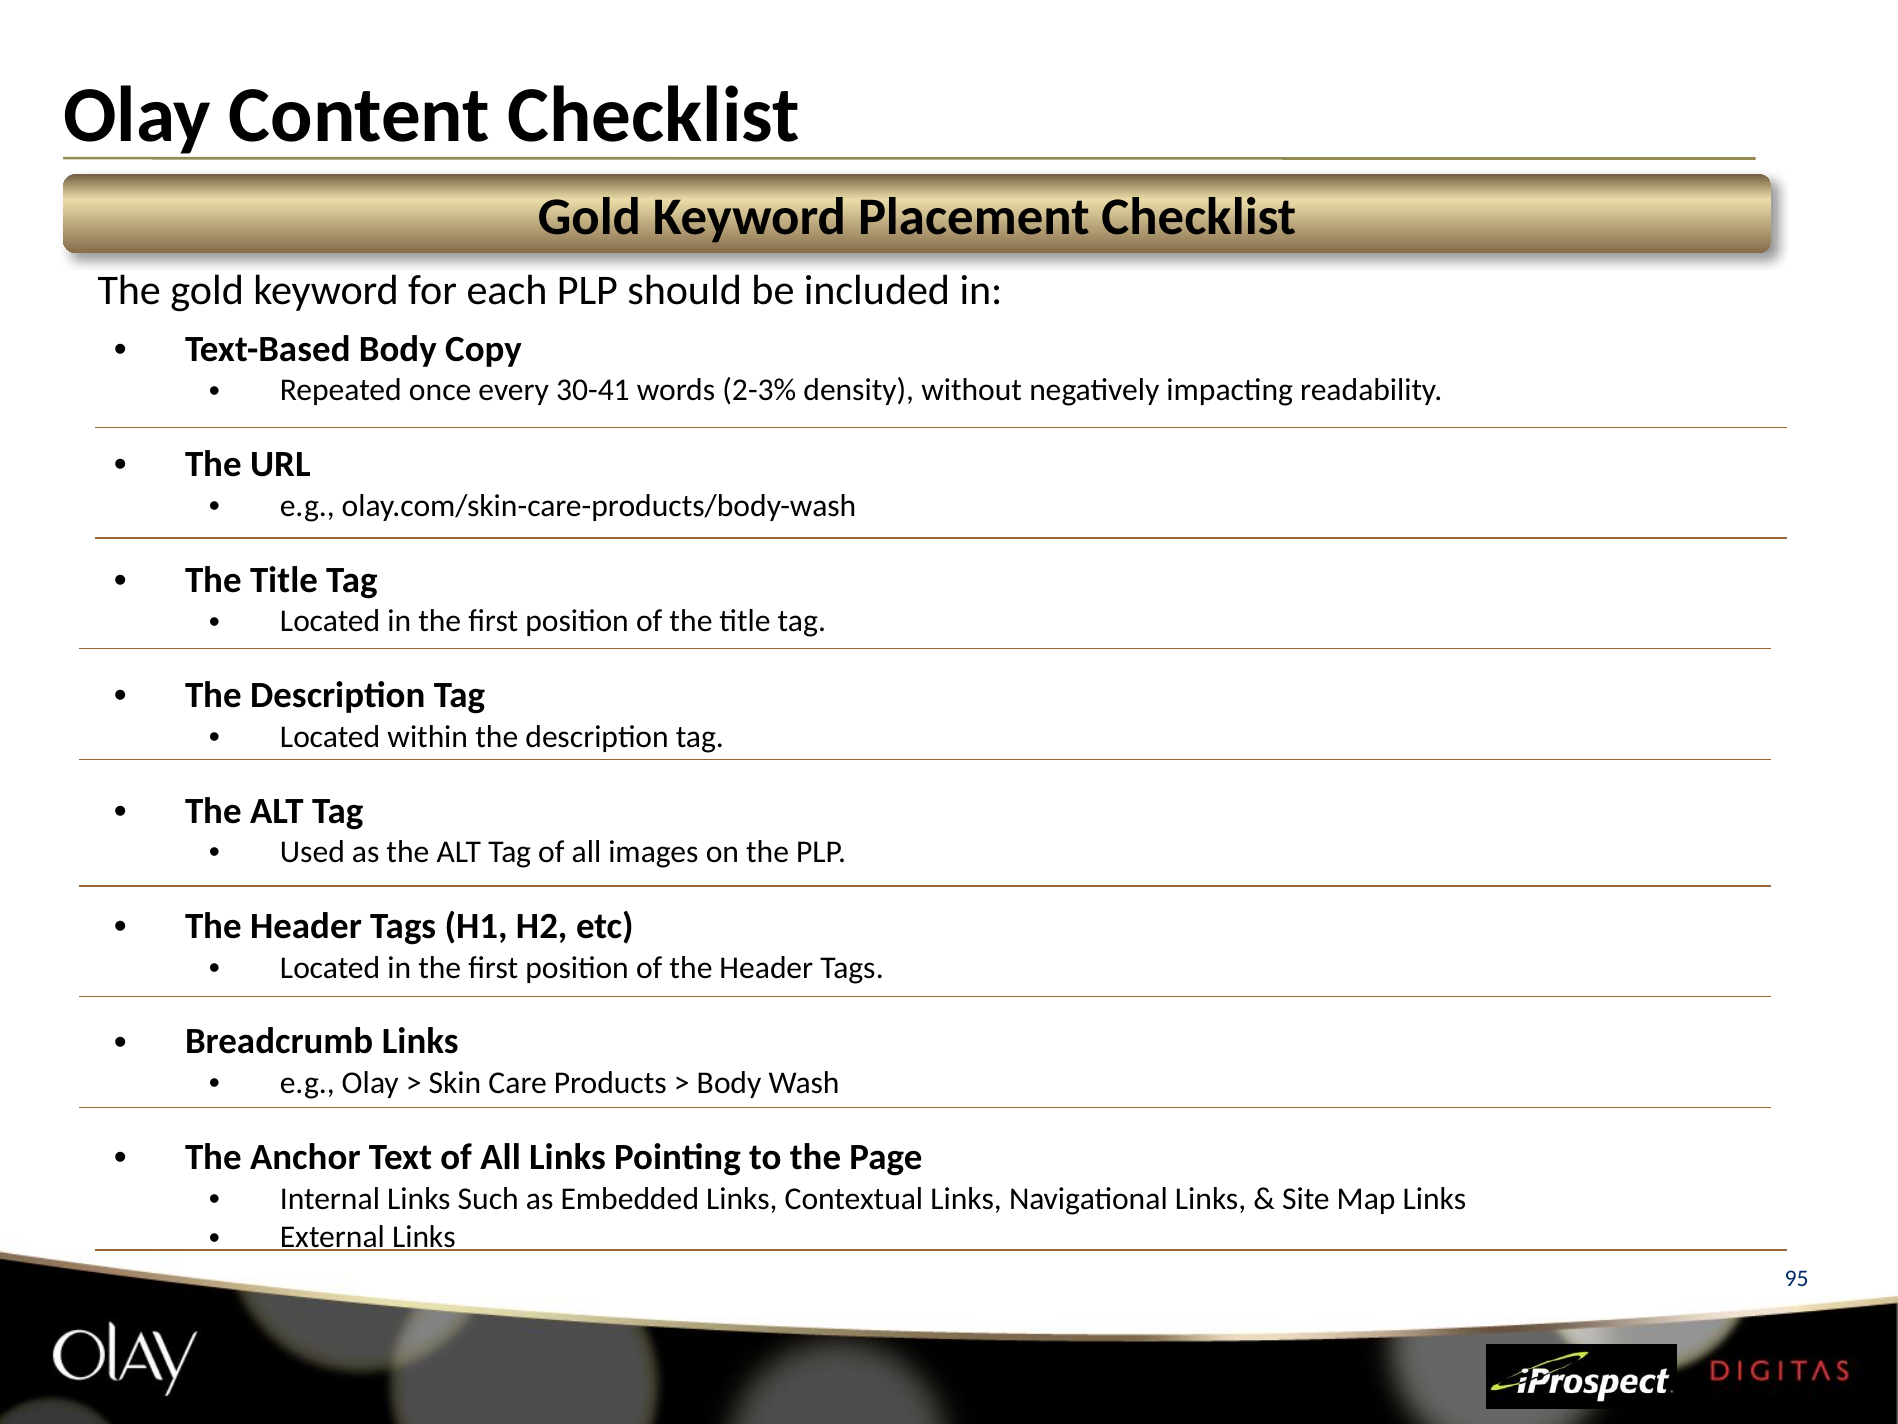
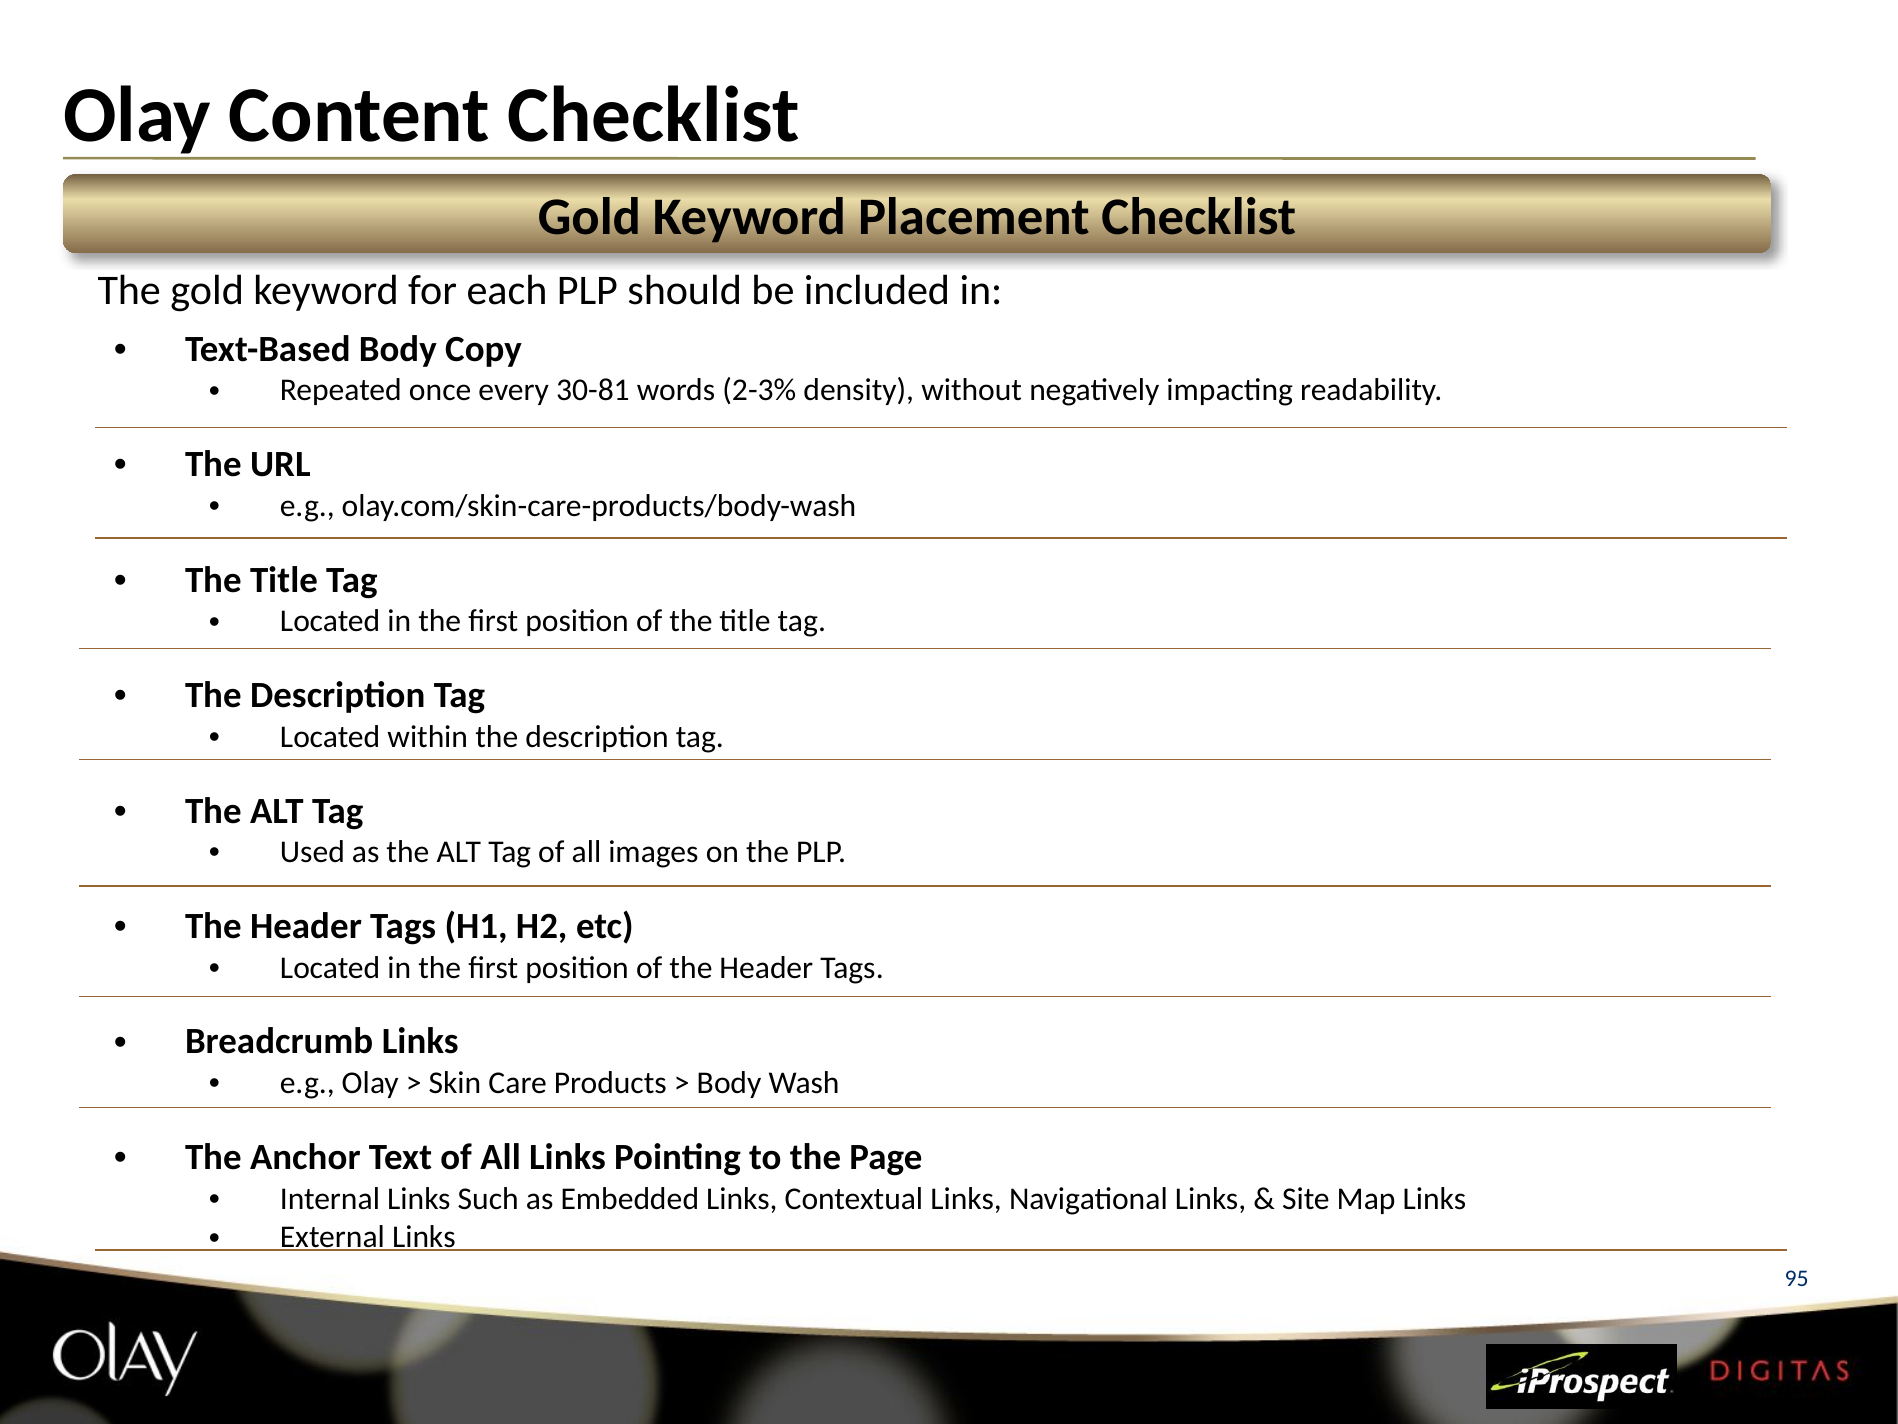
30-41: 30-41 -> 30-81
